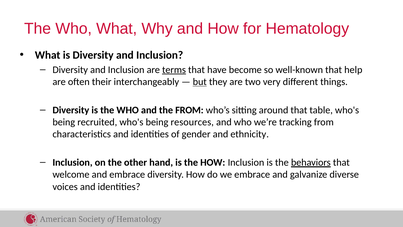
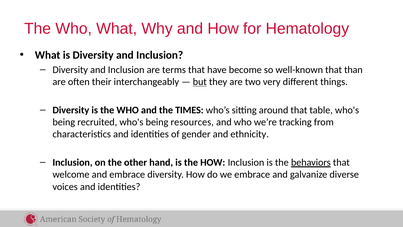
terms underline: present -> none
help: help -> than
the FROM: FROM -> TIMES
